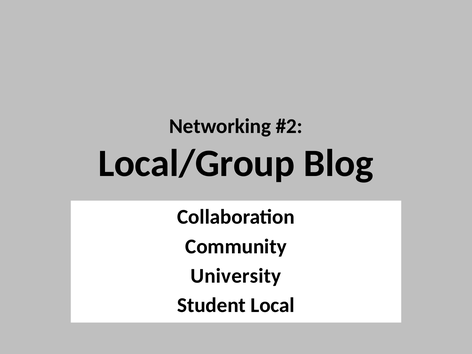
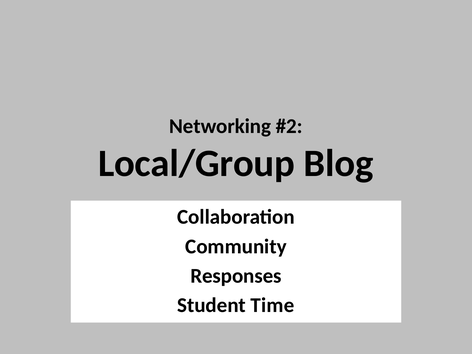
University: University -> Responses
Local: Local -> Time
